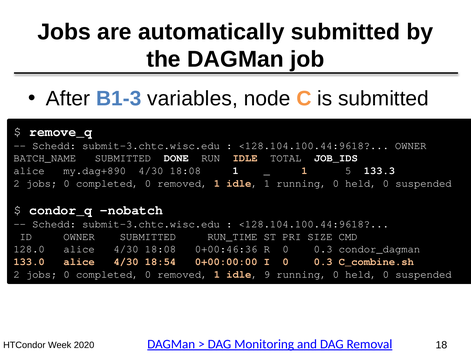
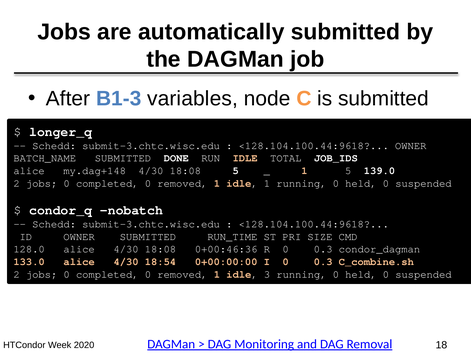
remove_q: remove_q -> longer_q
my.dag+890: my.dag+890 -> my.dag+148
18:08 1: 1 -> 5
133.3: 133.3 -> 139.0
9: 9 -> 3
